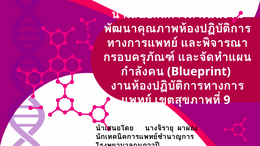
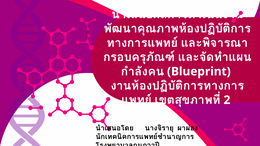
9: 9 -> 2
